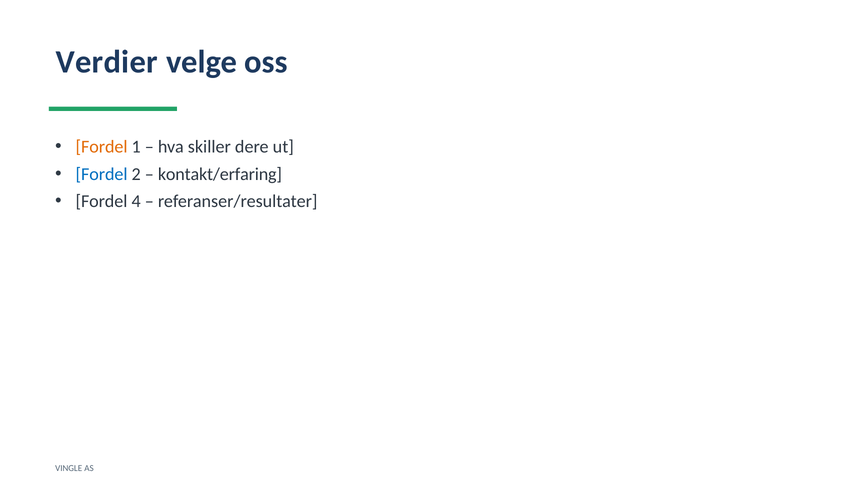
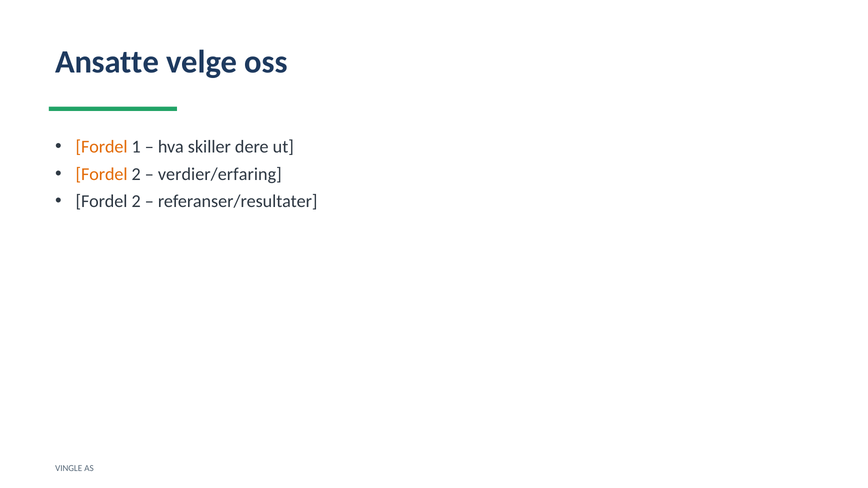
Verdier: Verdier -> Ansatte
Fordel at (102, 174) colour: blue -> orange
kontakt/erfaring: kontakt/erfaring -> verdier/erfaring
4 at (136, 201): 4 -> 2
